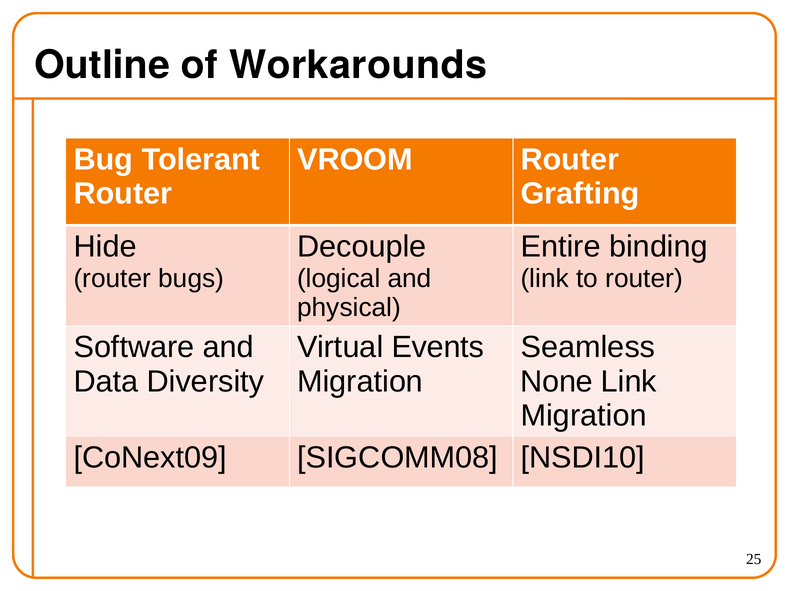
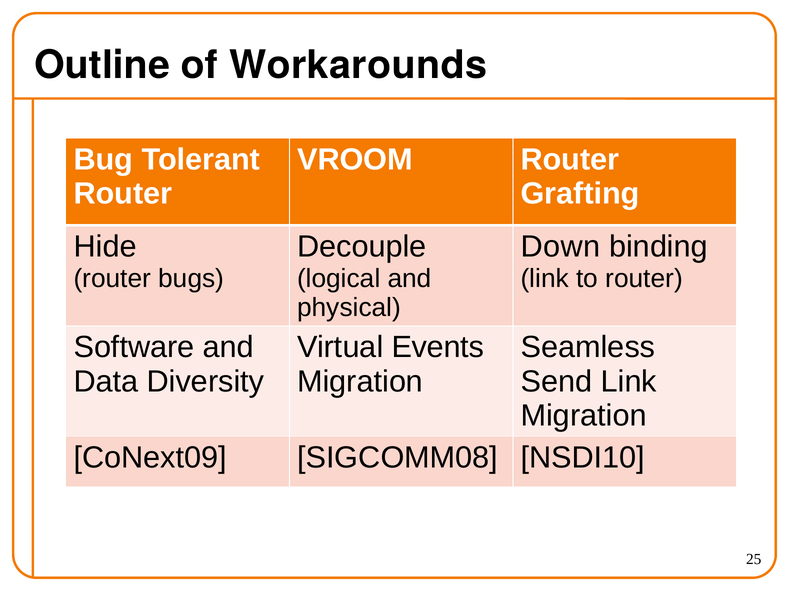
Entire: Entire -> Down
None: None -> Send
